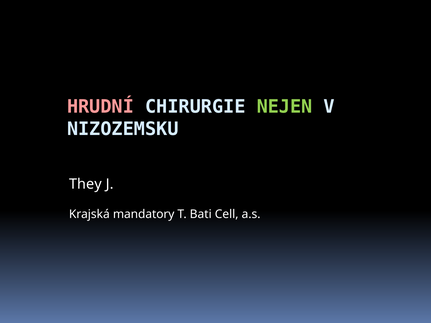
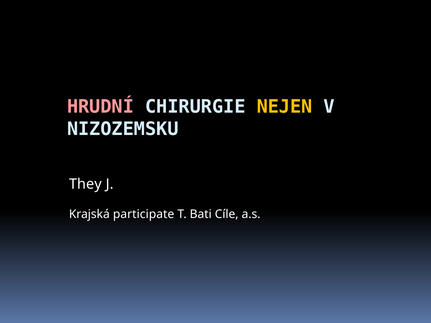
NEJEN colour: light green -> yellow
mandatory: mandatory -> participate
Cell: Cell -> Cíle
